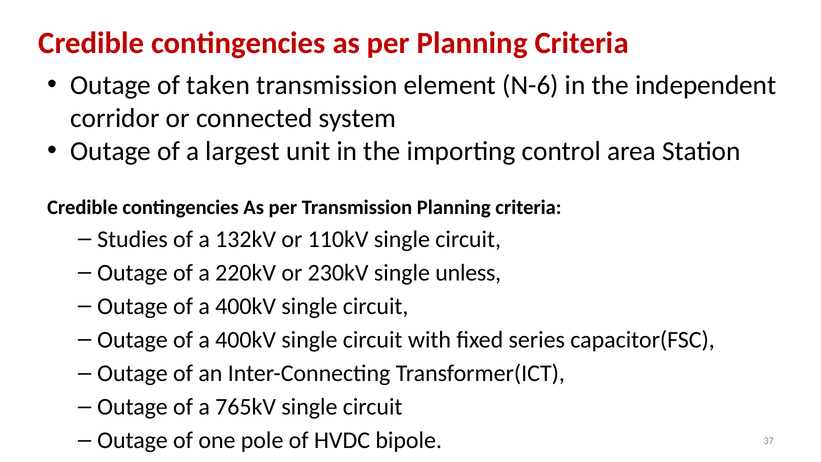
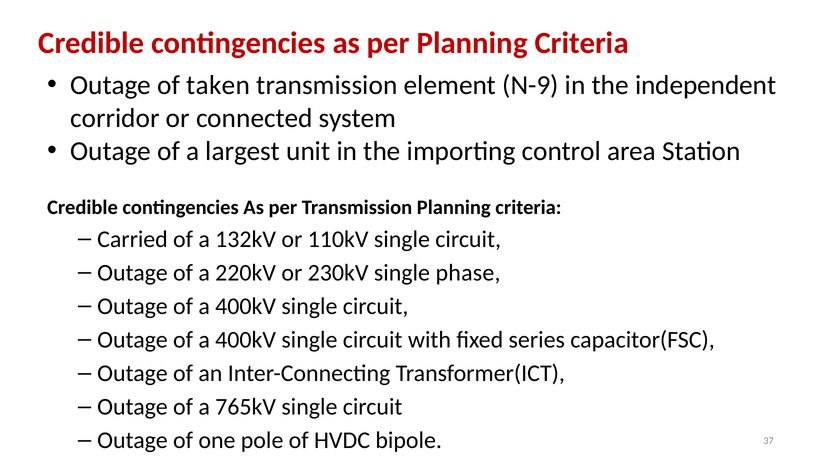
N-6: N-6 -> N-9
Studies: Studies -> Carried
unless: unless -> phase
